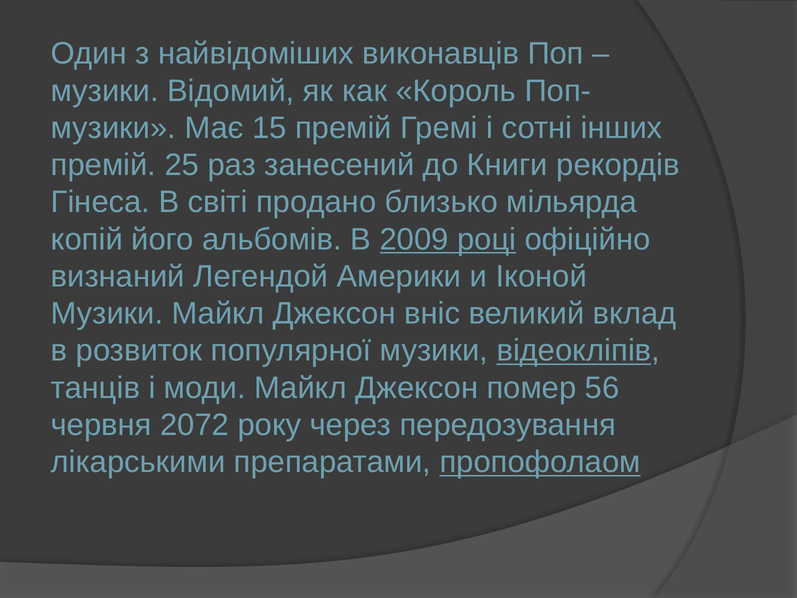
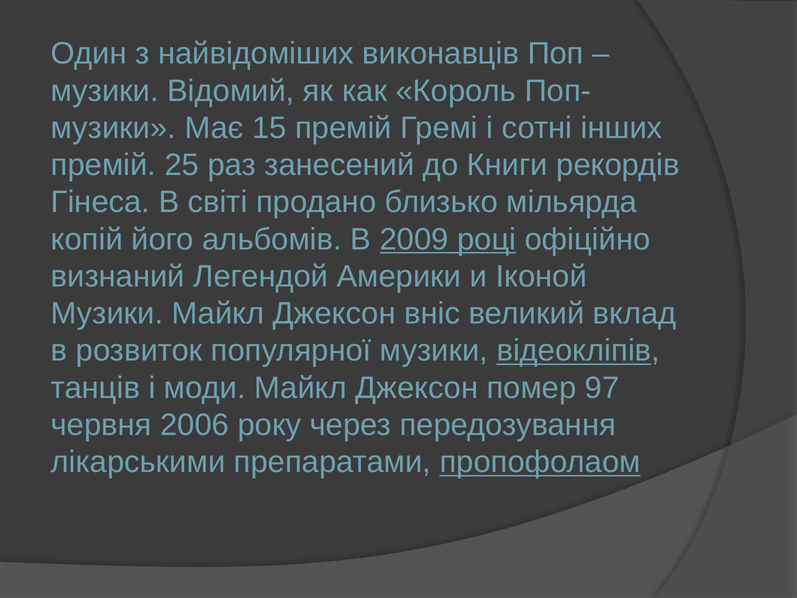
56: 56 -> 97
2072: 2072 -> 2006
